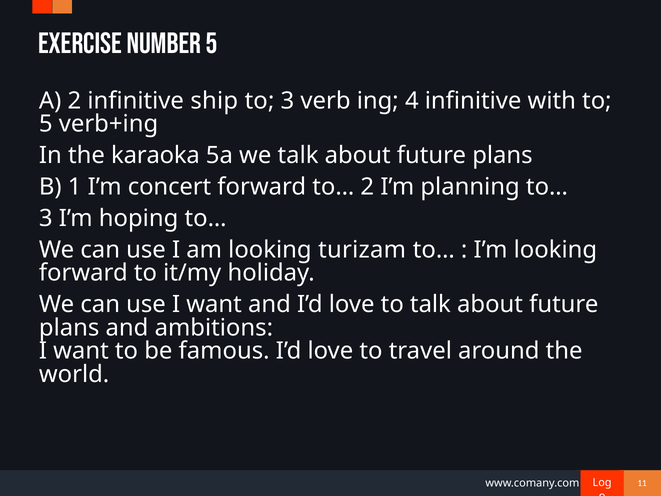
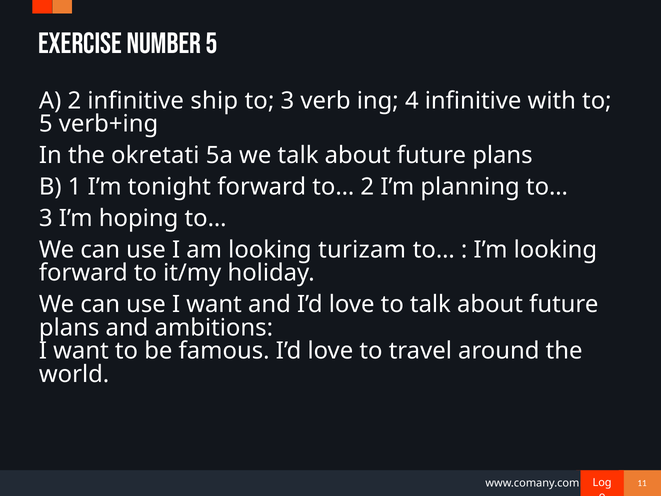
karaoka: karaoka -> okretati
concert: concert -> tonight
